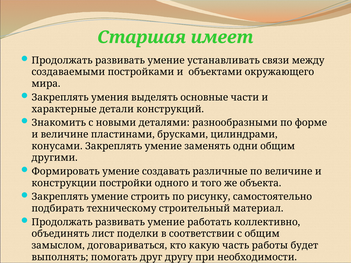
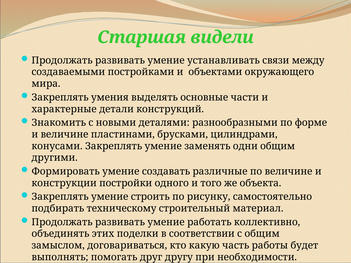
имеет: имеет -> видели
лист: лист -> этих
